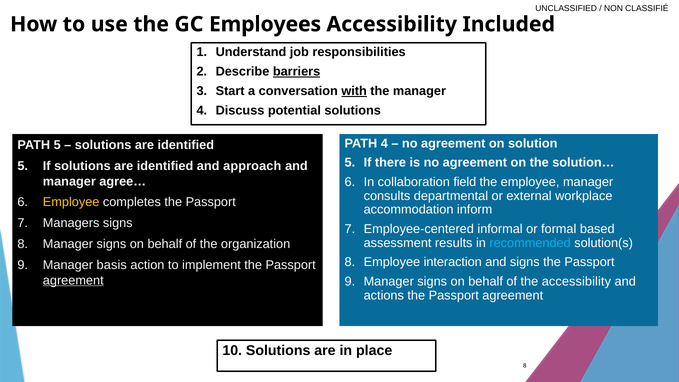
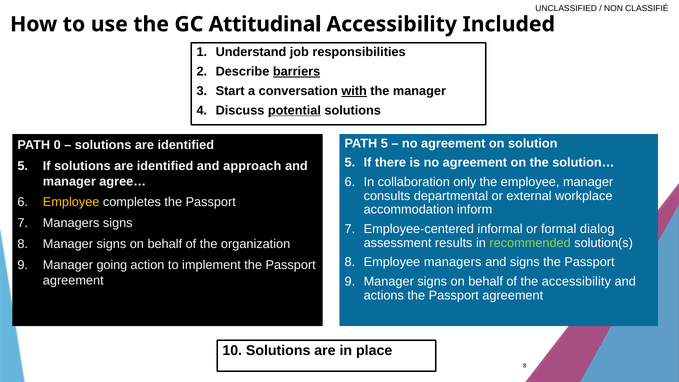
Employees: Employees -> Attitudinal
potential underline: none -> present
PATH 4: 4 -> 5
PATH 5: 5 -> 0
field: field -> only
based: based -> dialog
recommended colour: light blue -> light green
Employee interaction: interaction -> managers
basis: basis -> going
agreement at (73, 280) underline: present -> none
